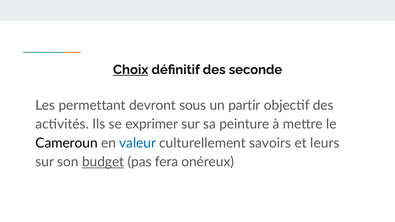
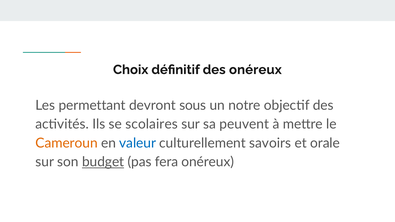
Choix underline: present -> none
des seconde: seconde -> onéreux
partir: partir -> notre
exprimer: exprimer -> scolaires
peinture: peinture -> peuvent
Cameroun colour: black -> orange
leurs: leurs -> orale
